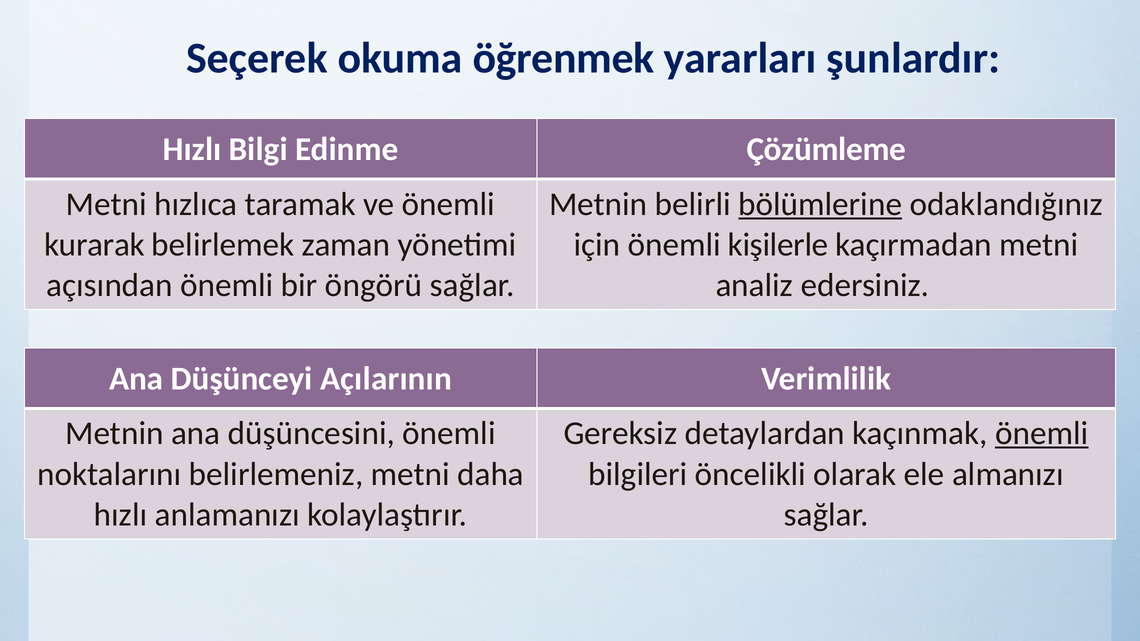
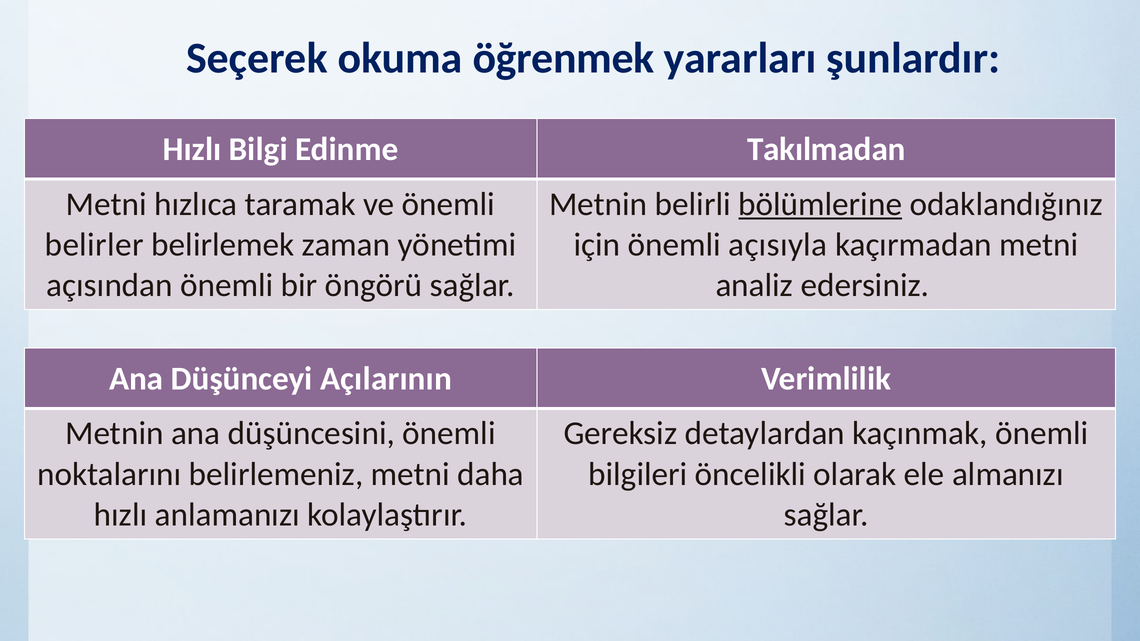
Çözümleme: Çözümleme -> Takılmadan
kurarak: kurarak -> belirler
kişilerle: kişilerle -> açısıyla
önemli at (1042, 434) underline: present -> none
